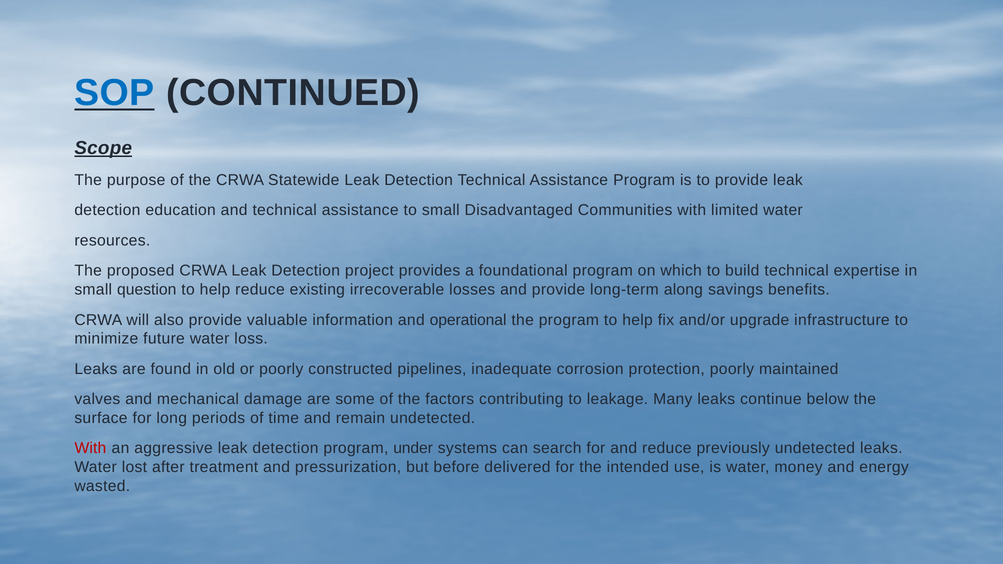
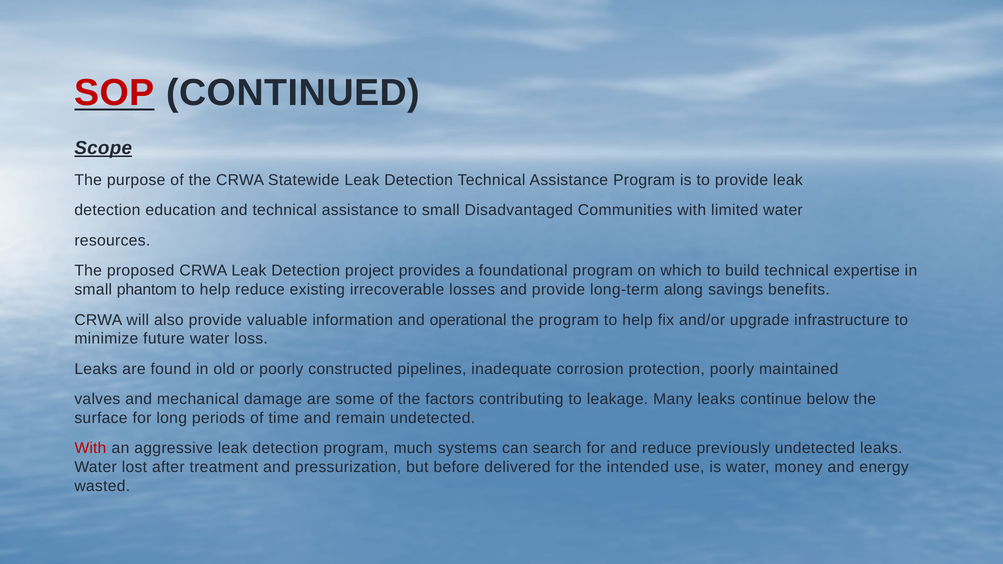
SOP colour: blue -> red
question: question -> phantom
under: under -> much
